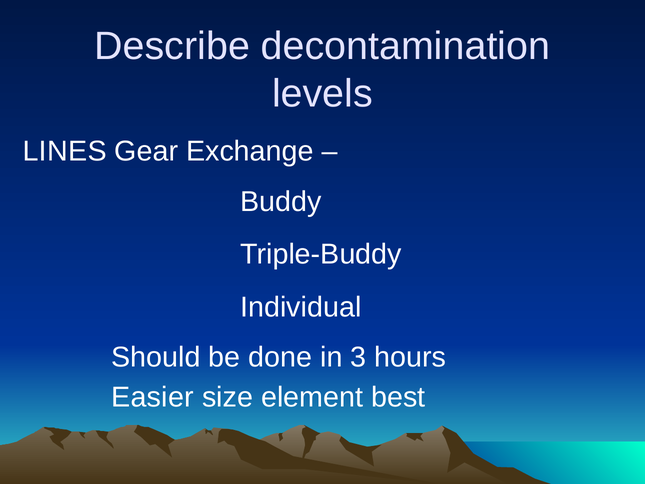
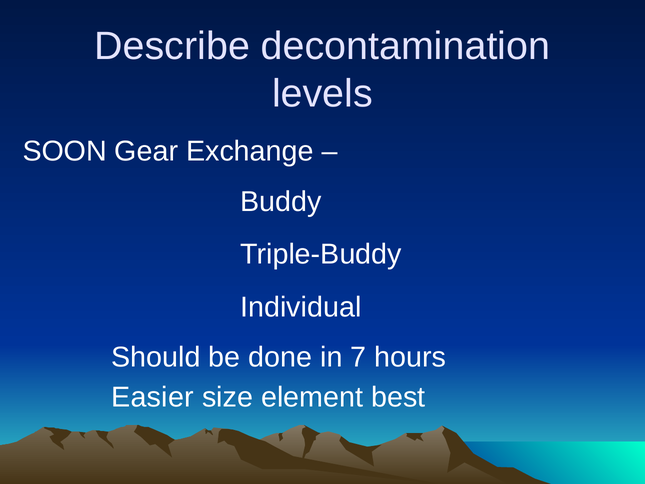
LINES: LINES -> SOON
3: 3 -> 7
